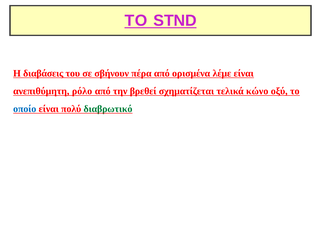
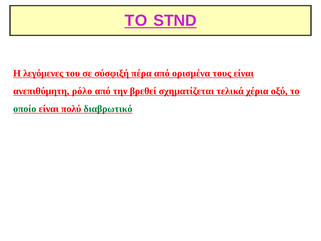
διαβάσεις: διαβάσεις -> λεγόμενες
σβήνουν: σβήνουν -> σύσφιξή
λέμε: λέμε -> τους
κώνο: κώνο -> χέρια
οποίο colour: blue -> green
